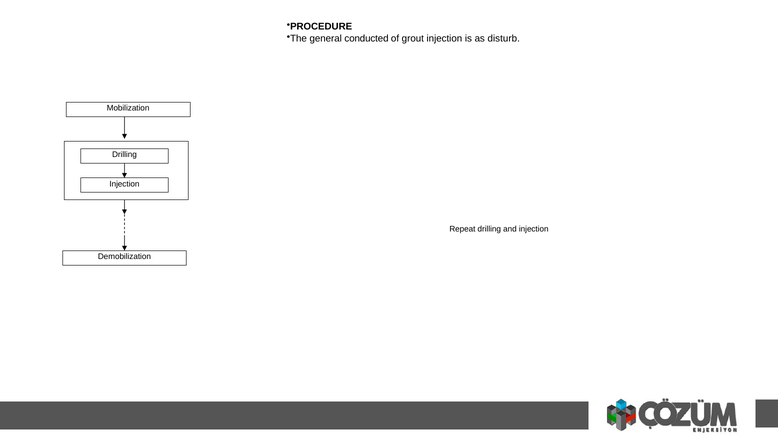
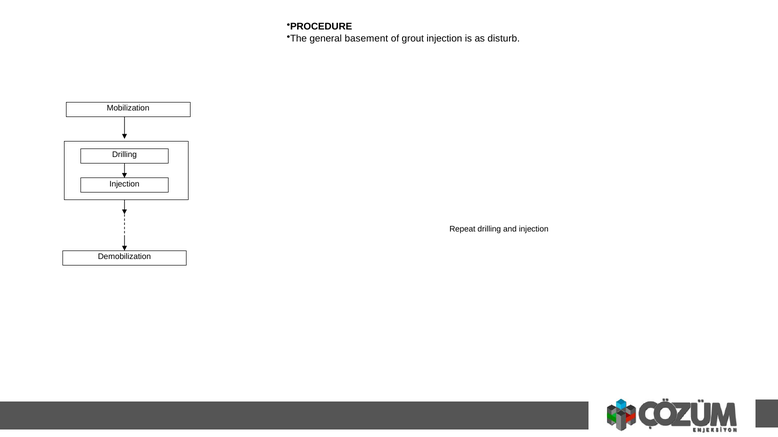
conducted: conducted -> basement
